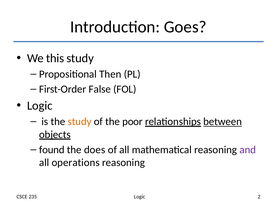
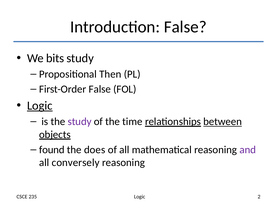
Introduction Goes: Goes -> False
this: this -> bits
Logic at (40, 106) underline: none -> present
study at (80, 121) colour: orange -> purple
poor: poor -> time
operations: operations -> conversely
